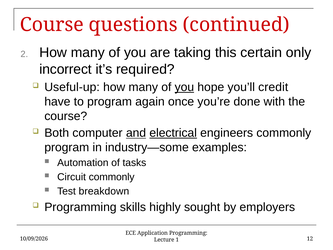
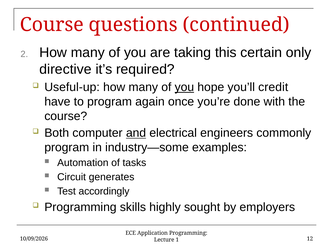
incorrect: incorrect -> directive
electrical underline: present -> none
Circuit commonly: commonly -> generates
breakdown: breakdown -> accordingly
